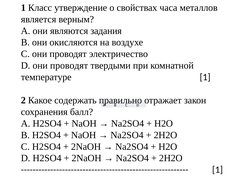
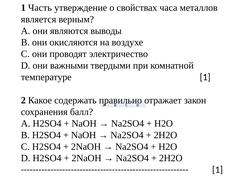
Класс: Класс -> Часть
задания: задания -> выводы
D они проводят: проводят -> важными
